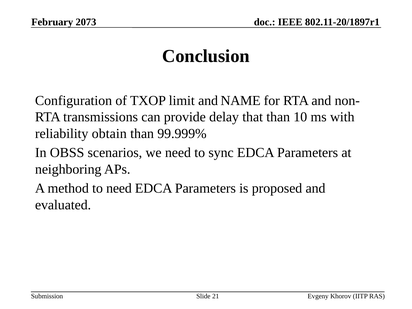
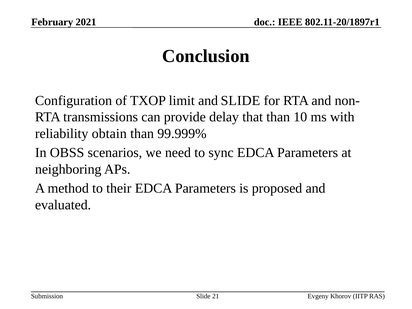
2073: 2073 -> 2021
and NAME: NAME -> SLIDE
to need: need -> their
